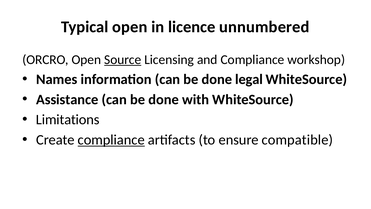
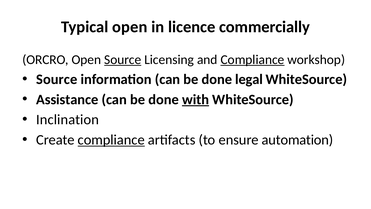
unnumbered: unnumbered -> commercially
Compliance at (252, 60) underline: none -> present
Names at (57, 79): Names -> Source
with underline: none -> present
Limitations: Limitations -> Inclination
compatible: compatible -> automation
